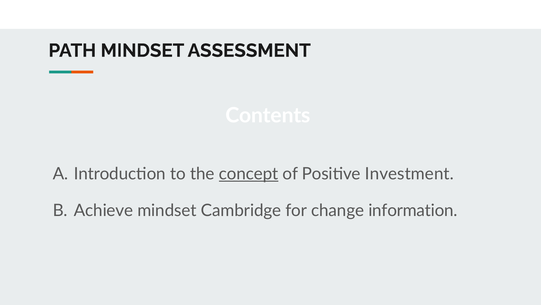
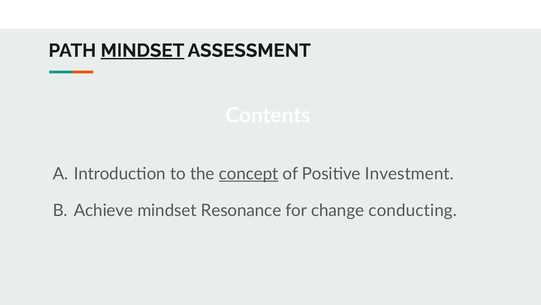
MINDSET at (142, 50) underline: none -> present
Cambridge: Cambridge -> Resonance
information: information -> conducting
